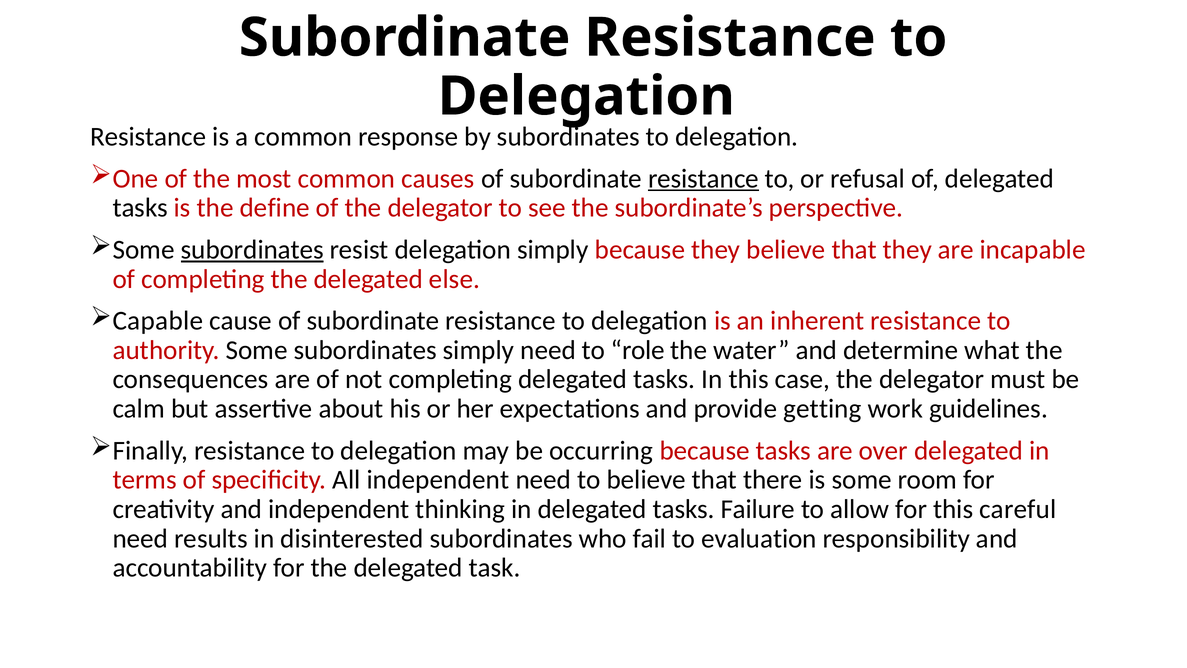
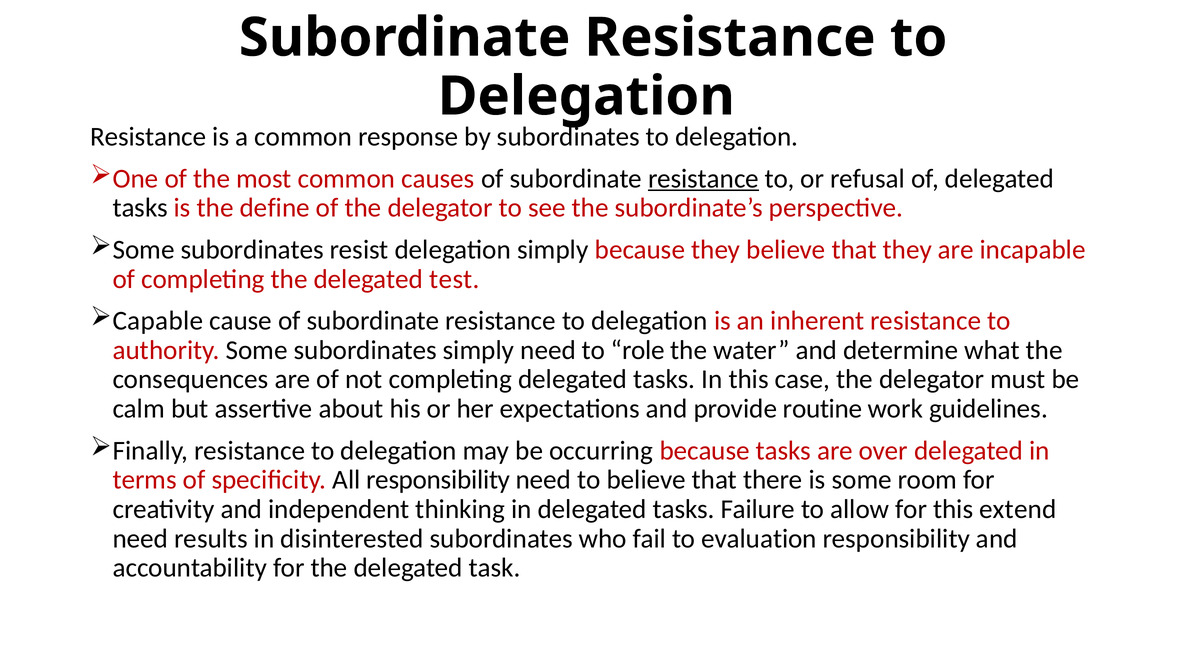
subordinates at (252, 250) underline: present -> none
else: else -> test
getting: getting -> routine
All independent: independent -> responsibility
careful: careful -> extend
